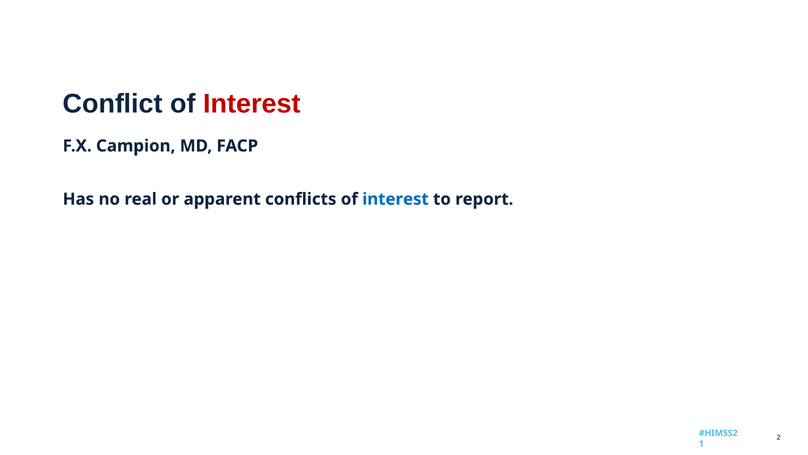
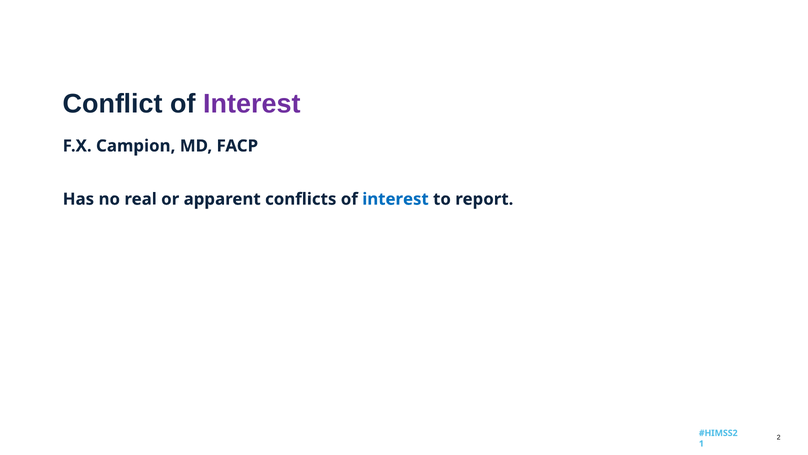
Interest at (252, 104) colour: red -> purple
